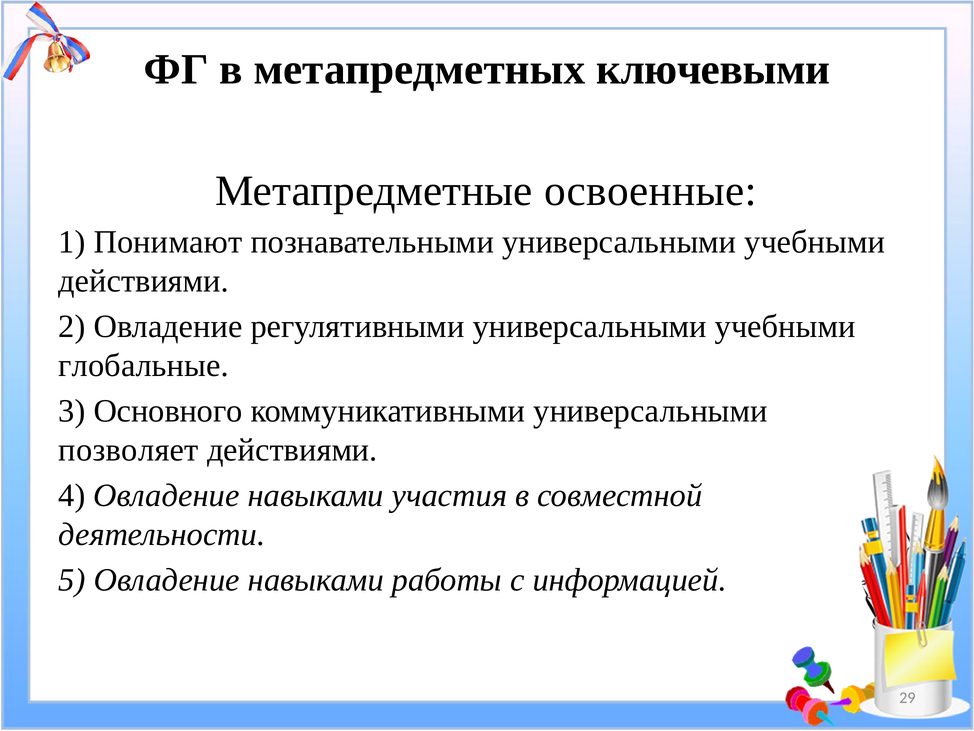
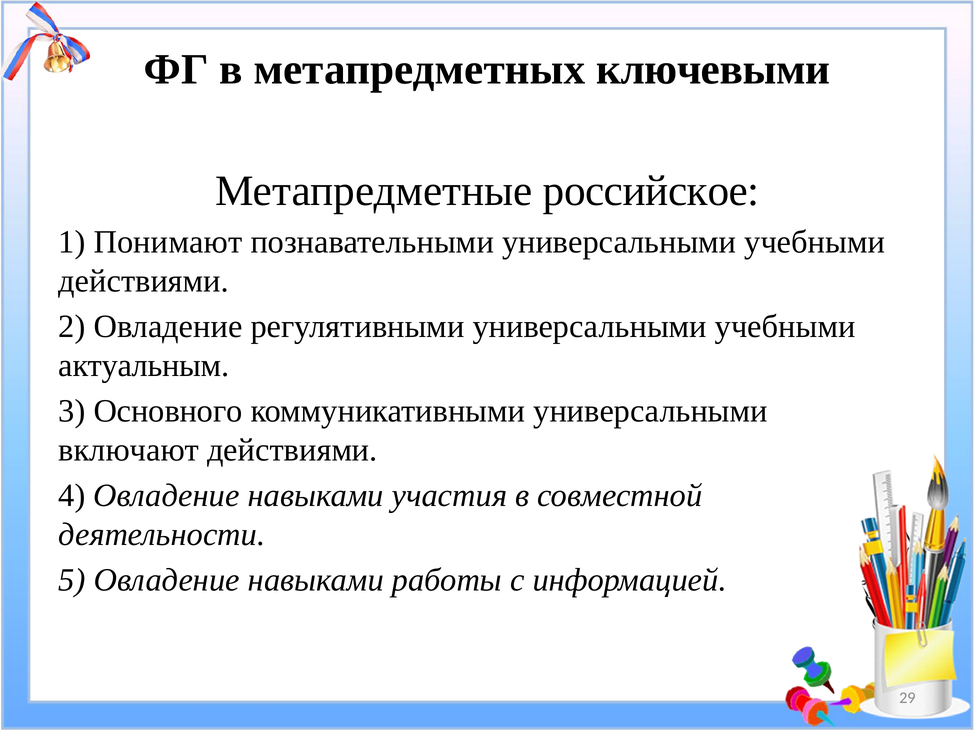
освоенные: освоенные -> российское
глобальные: глобальные -> актуальным
позволяет: позволяет -> включают
